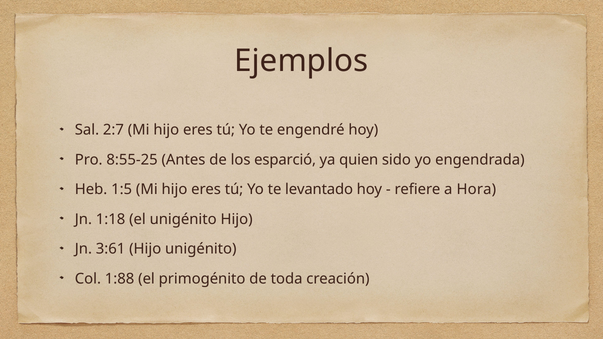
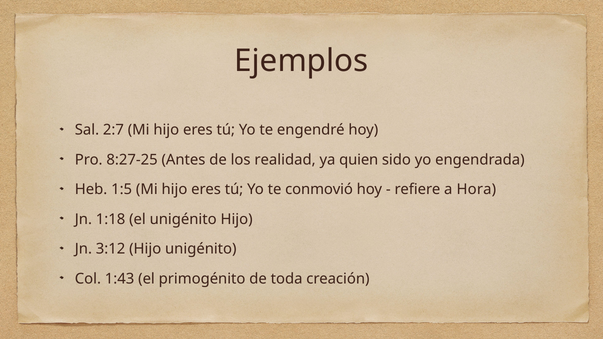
8:55-25: 8:55-25 -> 8:27-25
esparció: esparció -> realidad
levantado: levantado -> conmovió
3:61: 3:61 -> 3:12
1:88: 1:88 -> 1:43
